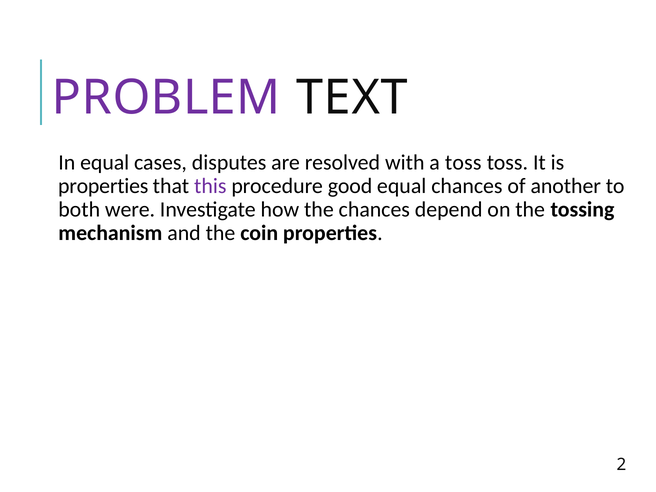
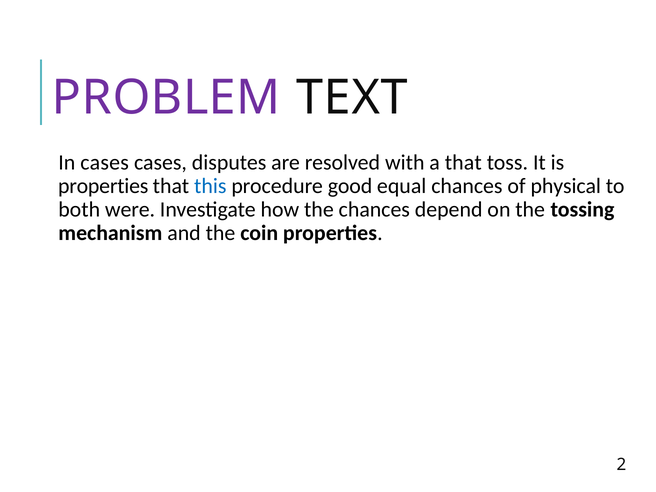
In equal: equal -> cases
a toss: toss -> that
this colour: purple -> blue
another: another -> physical
